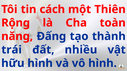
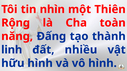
cách: cách -> nhìn
trái: trái -> linh
